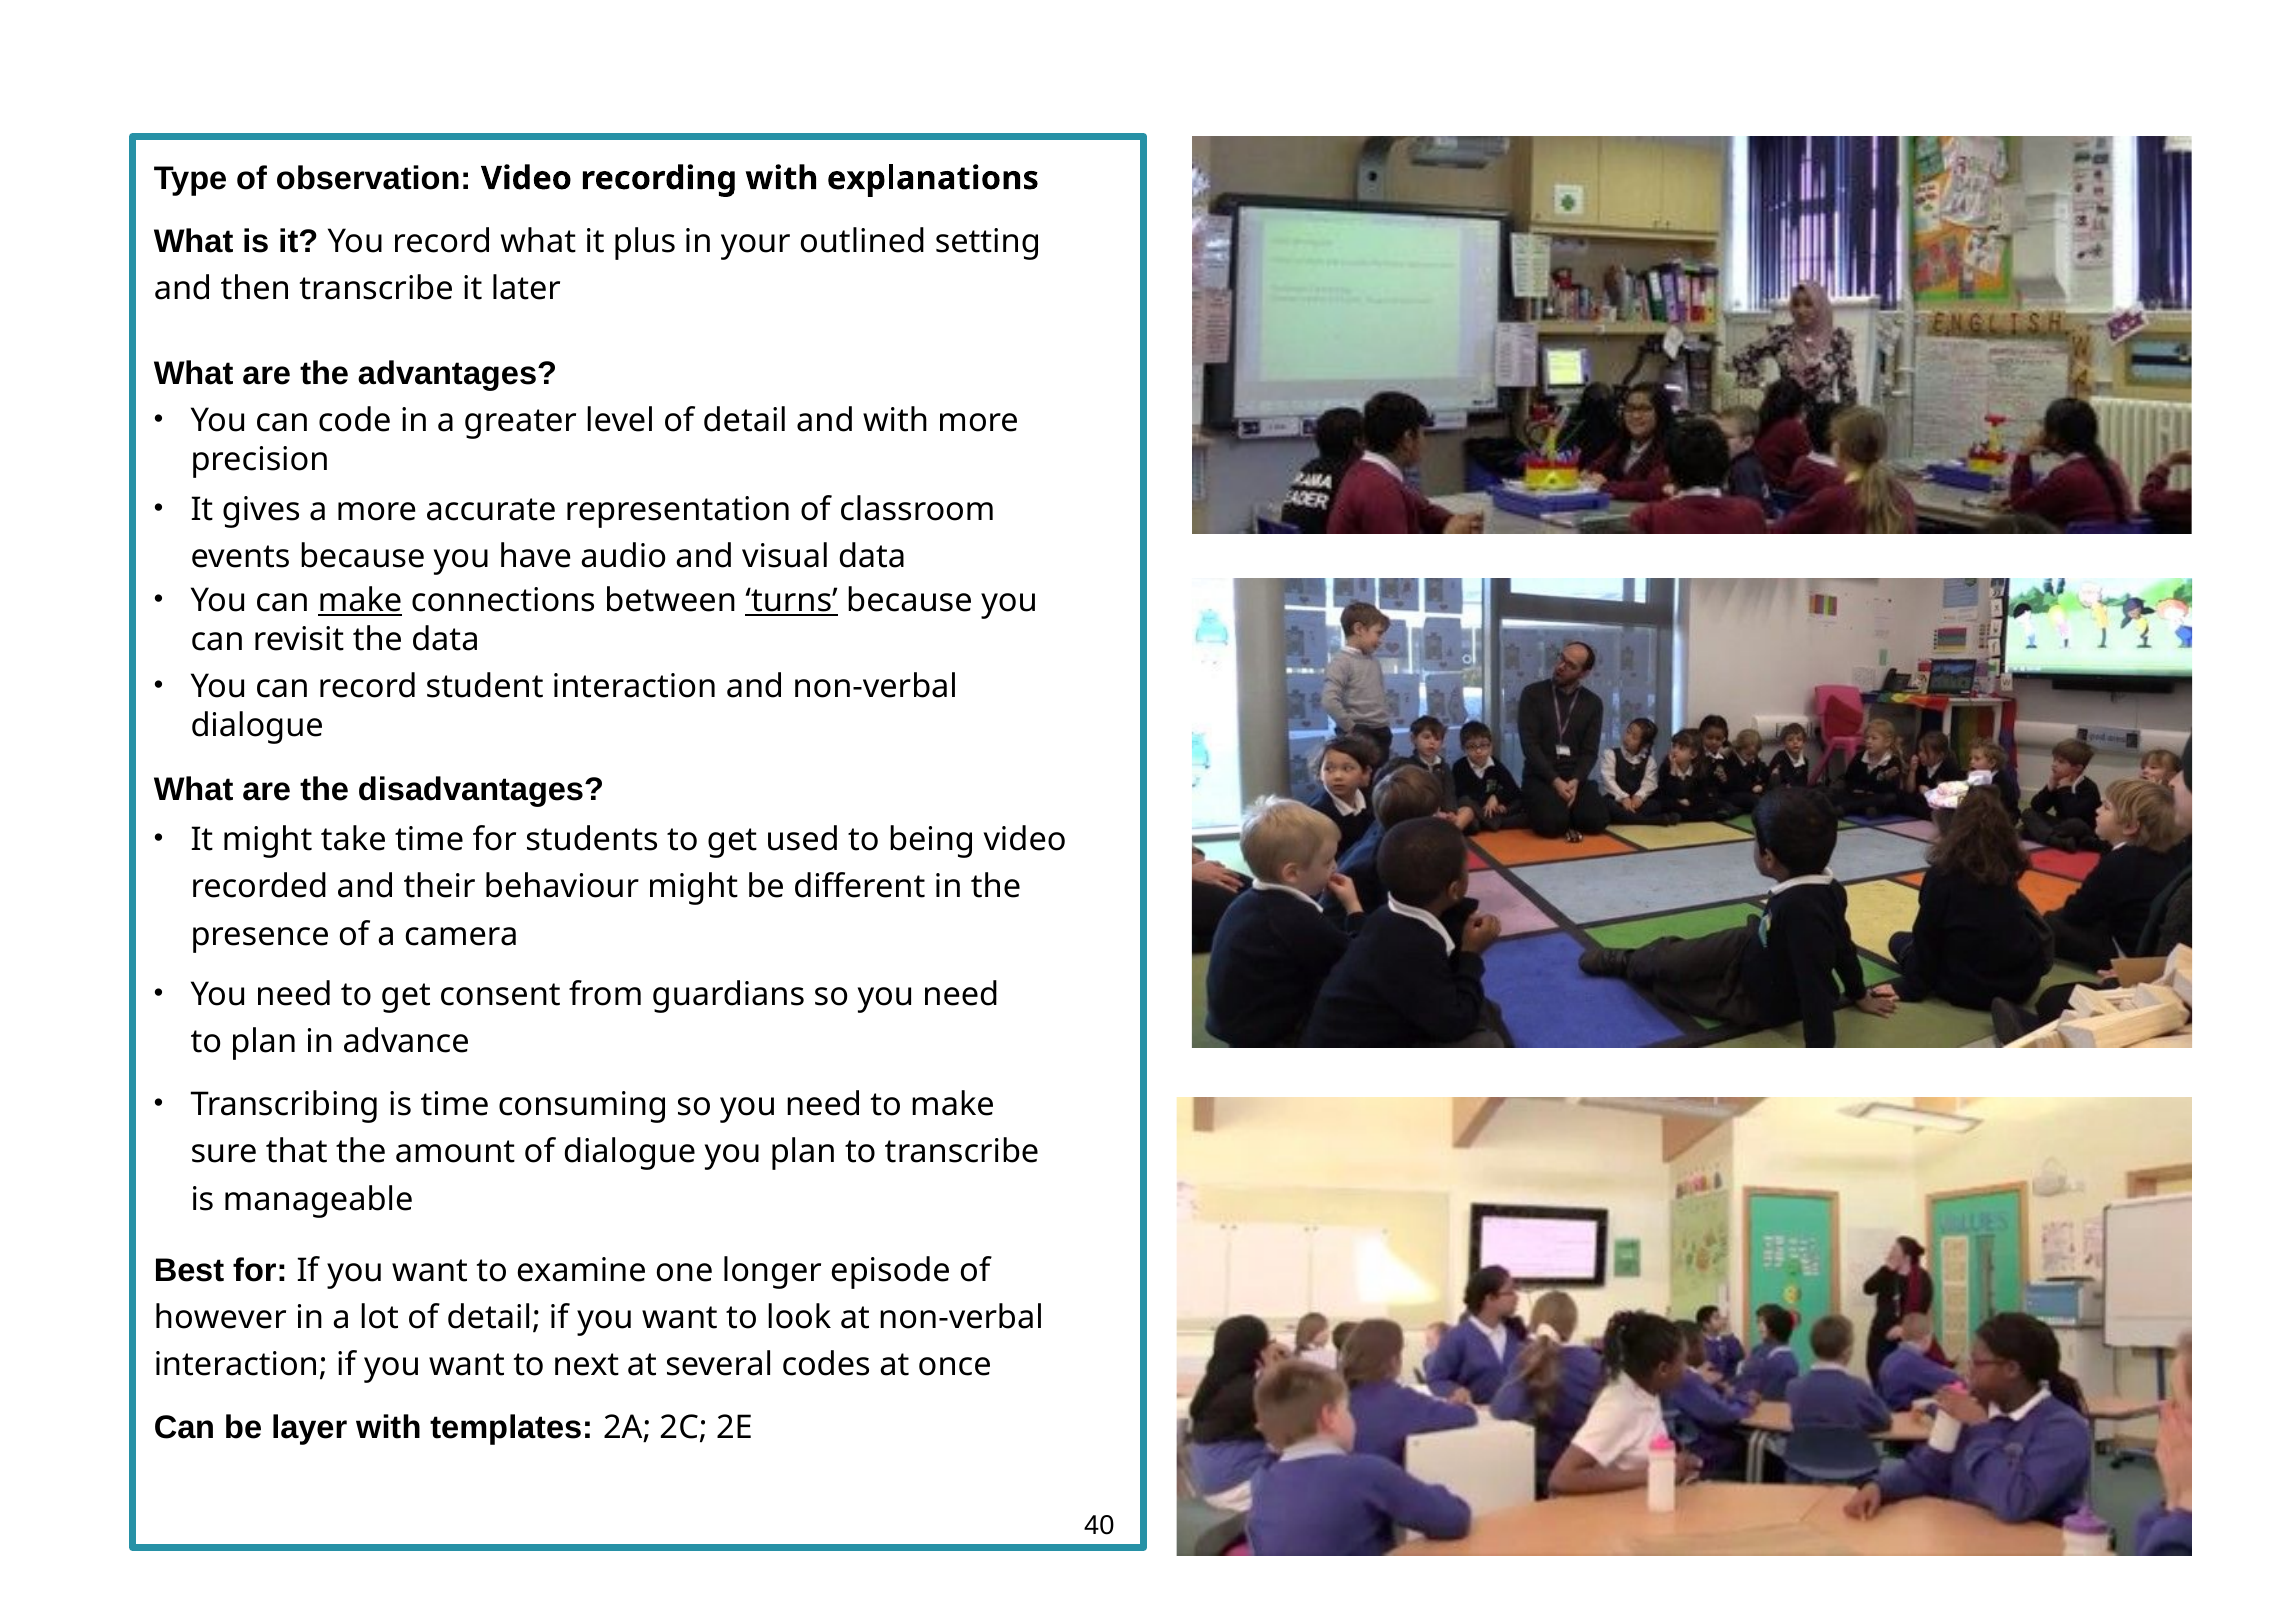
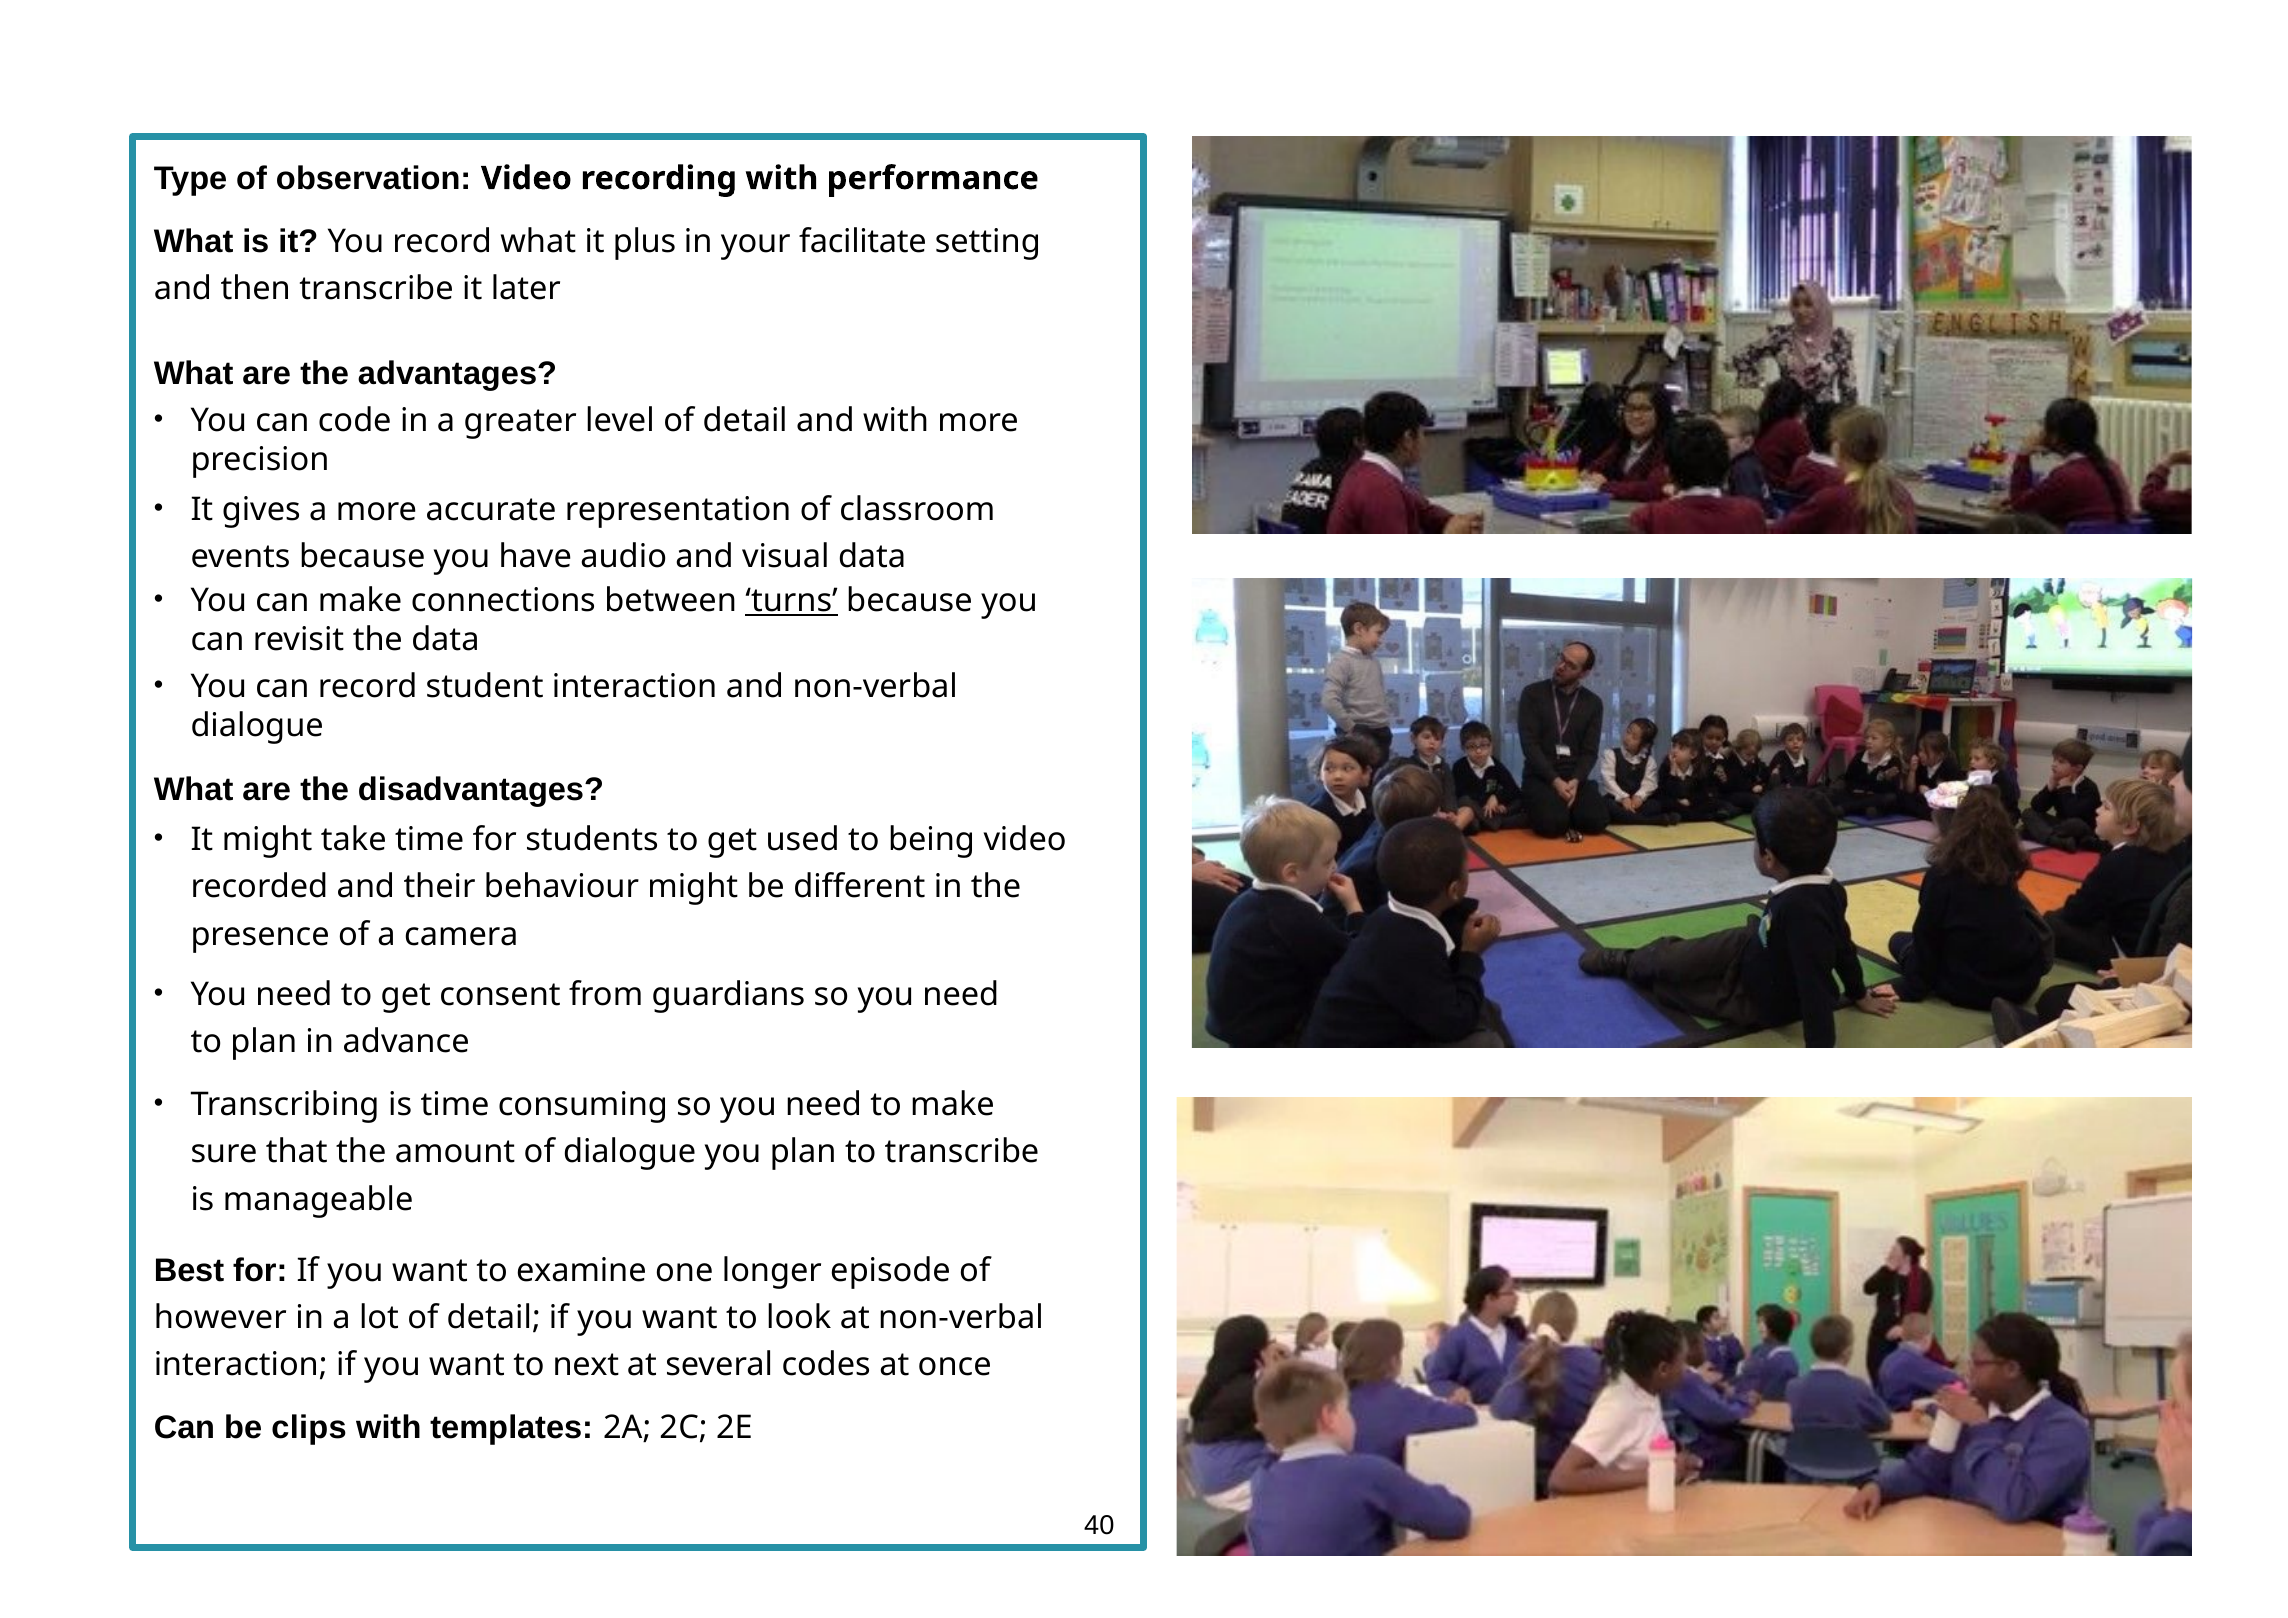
explanations: explanations -> performance
outlined: outlined -> facilitate
make at (360, 601) underline: present -> none
layer: layer -> clips
